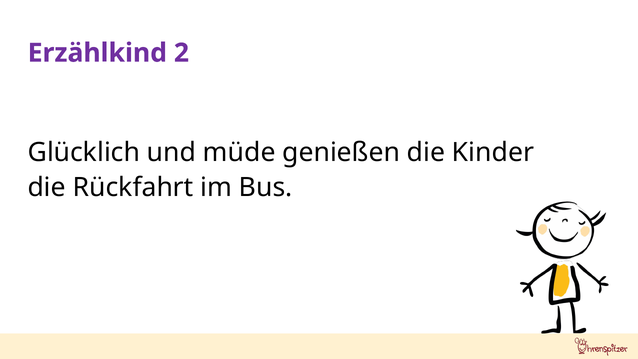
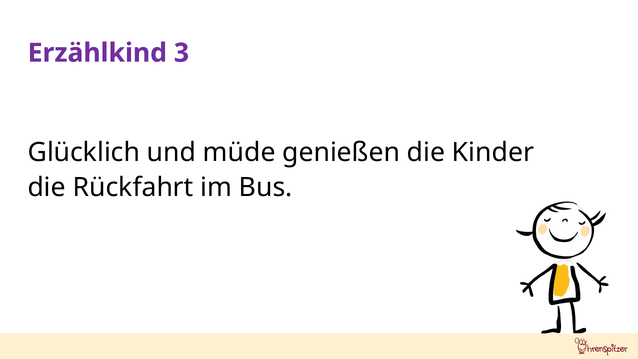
2: 2 -> 3
